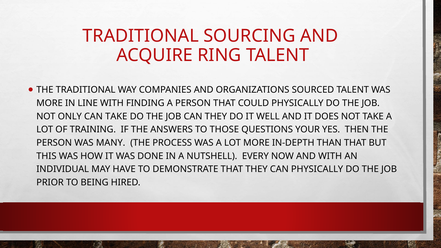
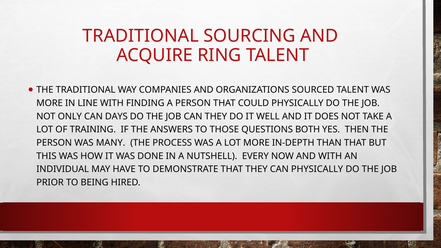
CAN TAKE: TAKE -> DAYS
YOUR: YOUR -> BOTH
